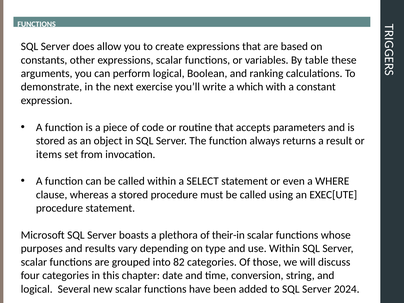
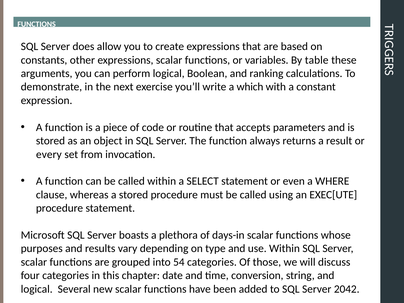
items: items -> every
their-in: their-in -> days-in
82: 82 -> 54
2024: 2024 -> 2042
